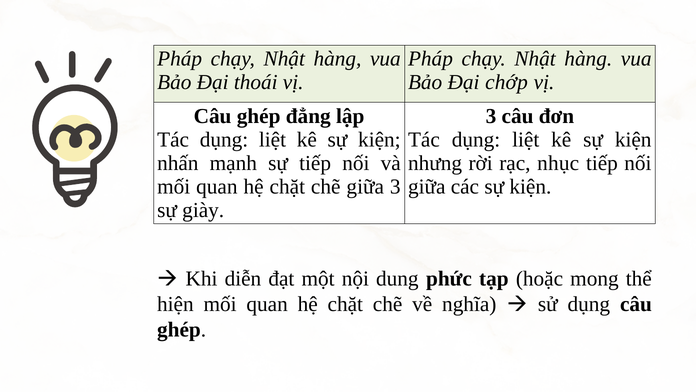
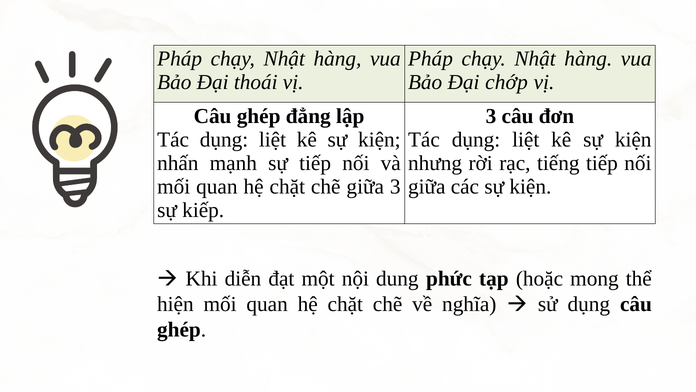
nhục: nhục -> tiếng
giày: giày -> kiếp
